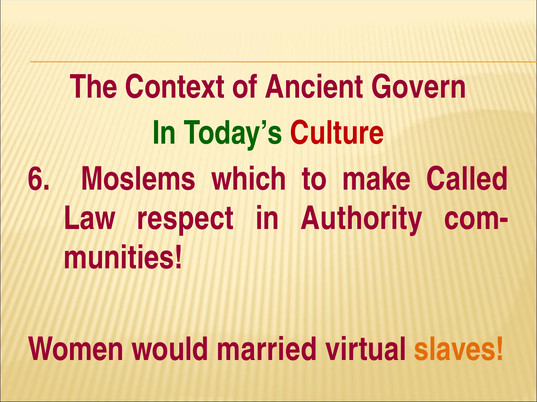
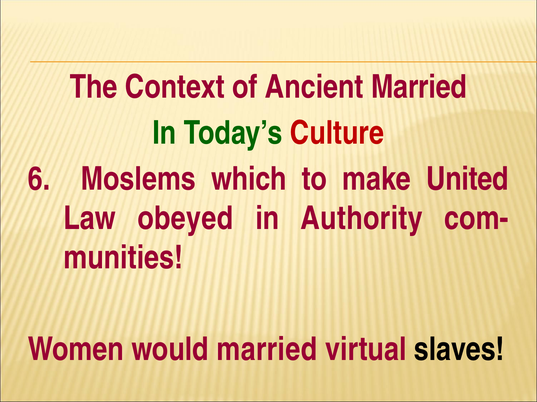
Ancient Govern: Govern -> Married
Called: Called -> United
respect: respect -> obeyed
slaves colour: orange -> black
